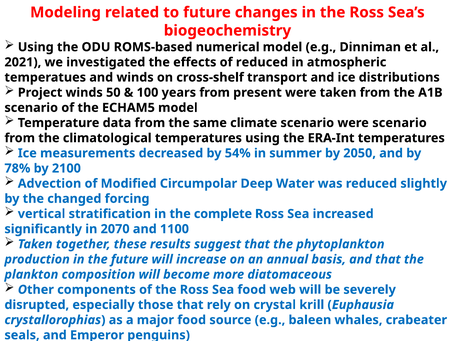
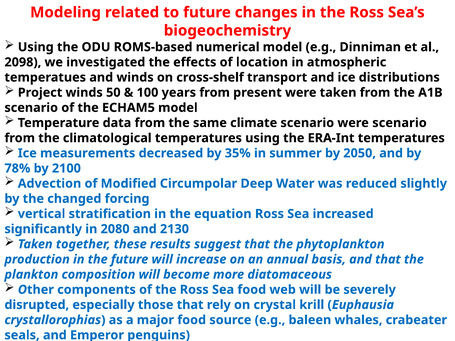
2021: 2021 -> 2098
of reduced: reduced -> location
54%: 54% -> 35%
complete: complete -> equation
2070: 2070 -> 2080
1100: 1100 -> 2130
